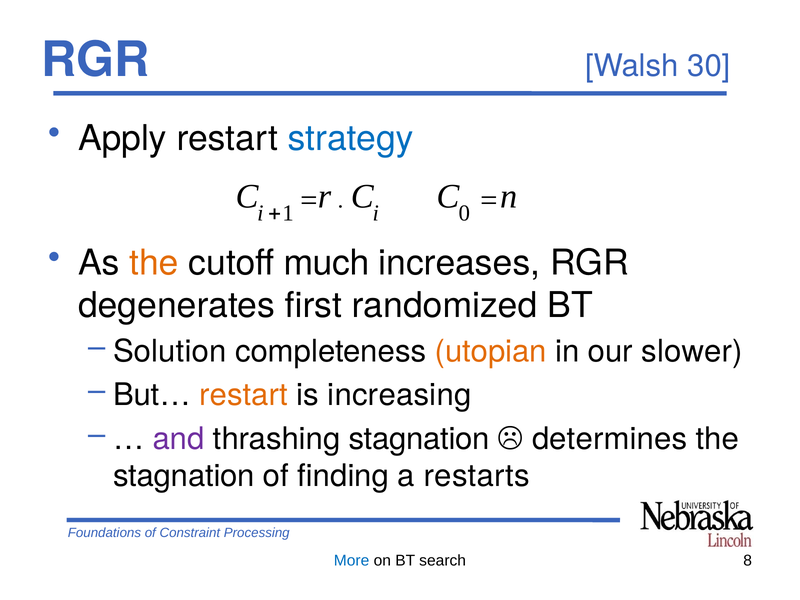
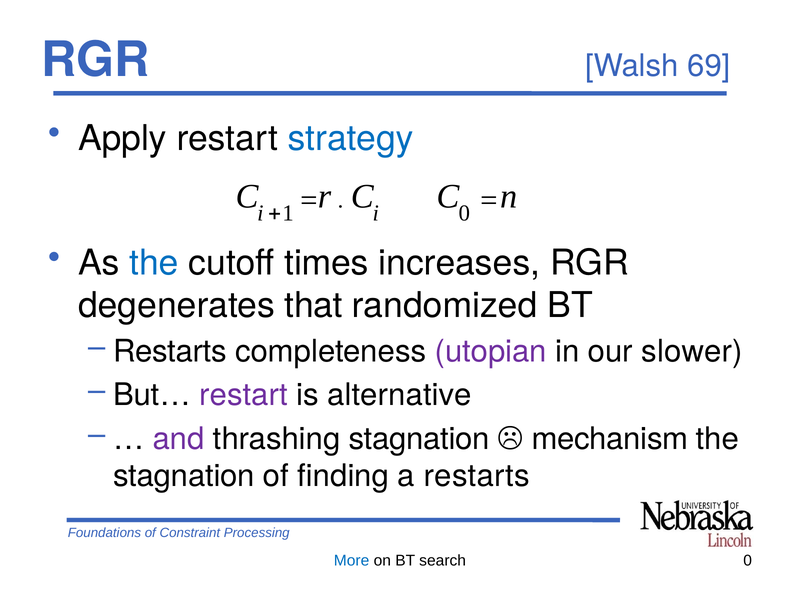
30: 30 -> 69
the at (154, 263) colour: orange -> blue
much: much -> times
first: first -> that
Solution at (170, 352): Solution -> Restarts
utopian colour: orange -> purple
restart at (243, 395) colour: orange -> purple
increasing: increasing -> alternative
determines: determines -> mechanism
search 8: 8 -> 0
